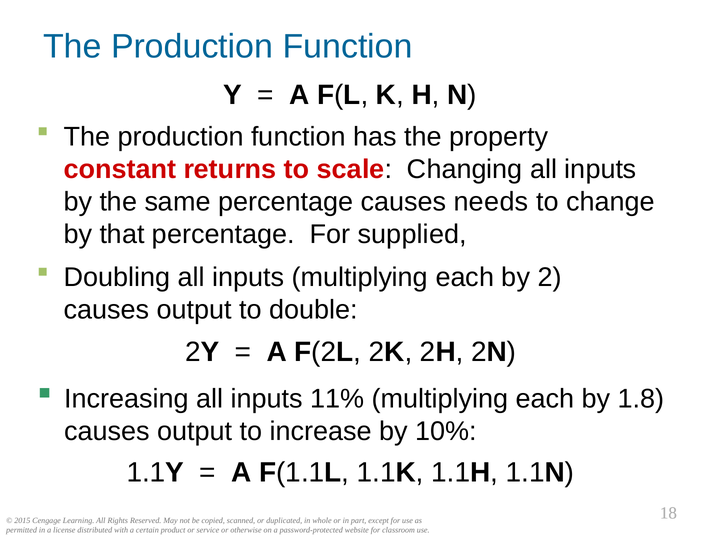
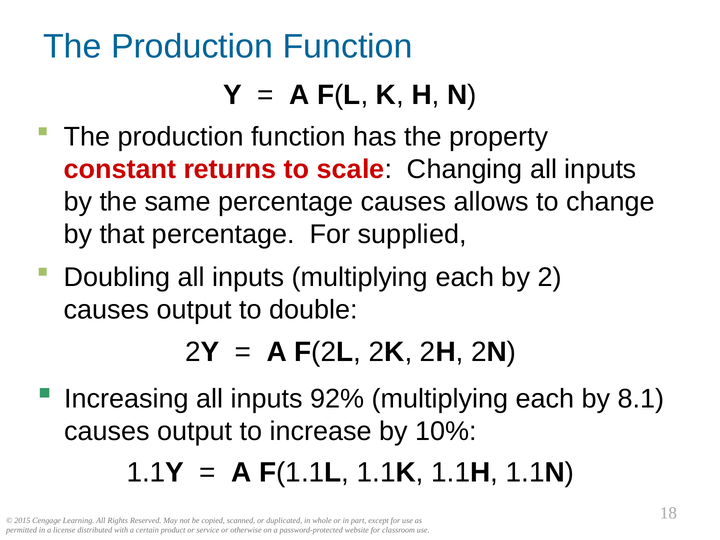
needs: needs -> allows
11%: 11% -> 92%
1.8: 1.8 -> 8.1
